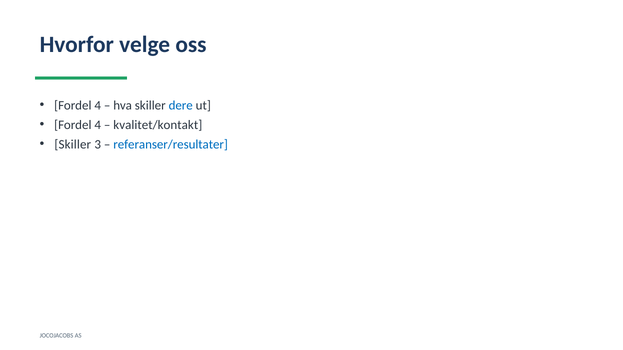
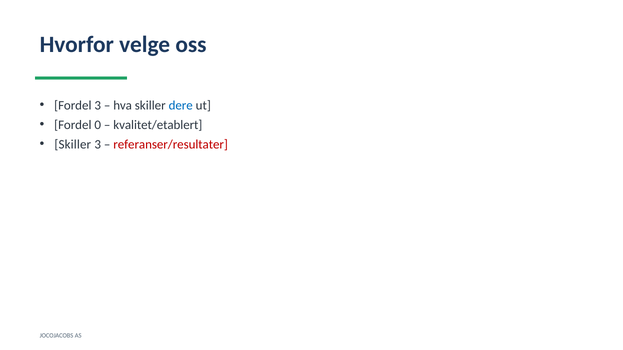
4 at (98, 106): 4 -> 3
4 at (98, 125): 4 -> 0
kvalitet/kontakt: kvalitet/kontakt -> kvalitet/etablert
referanser/resultater colour: blue -> red
